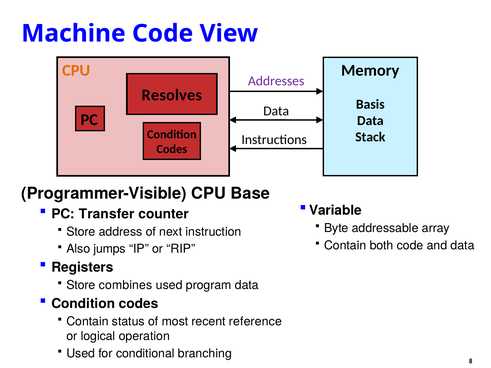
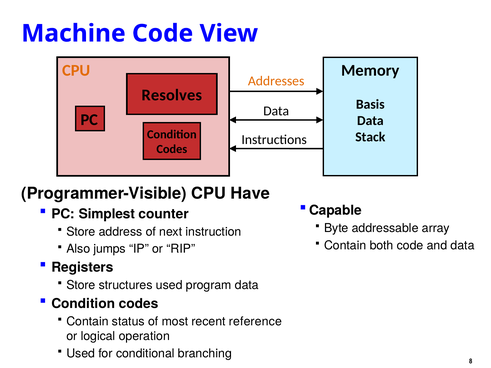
Addresses colour: purple -> orange
Base: Base -> Have
Variable: Variable -> Capable
Transfer: Transfer -> Simplest
combines: combines -> structures
